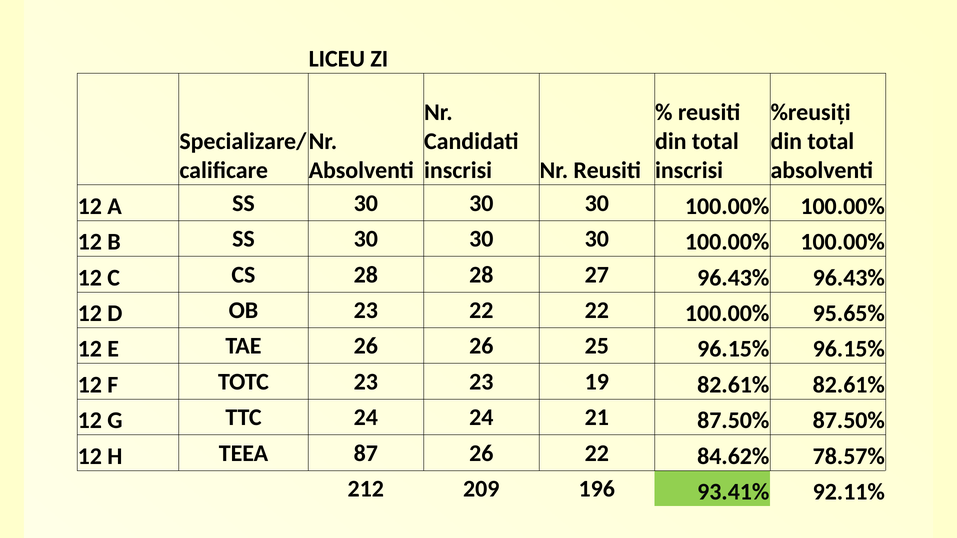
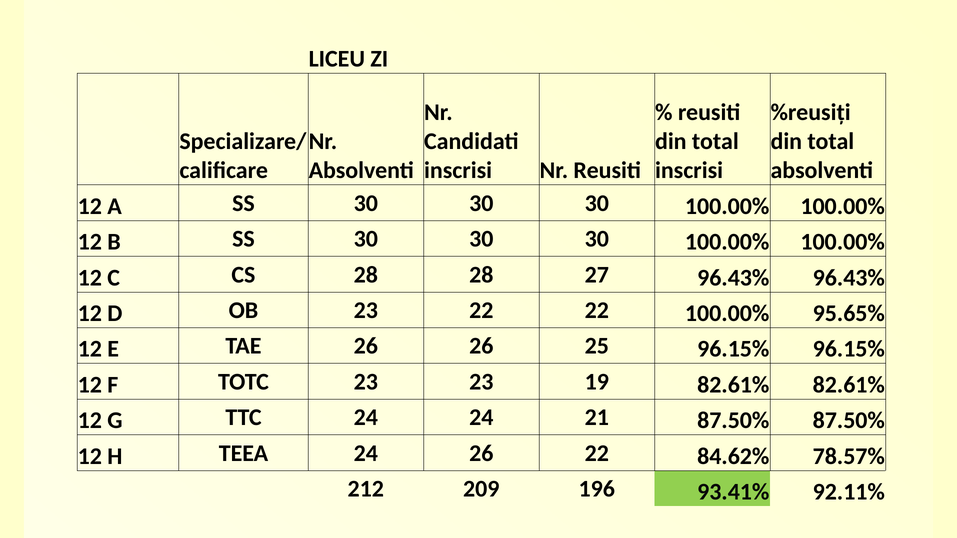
TEEA 87: 87 -> 24
